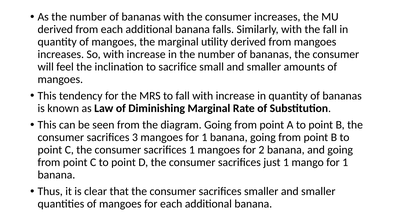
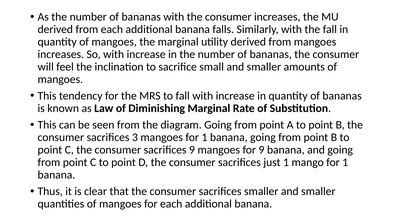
sacrifices 1: 1 -> 9
for 2: 2 -> 9
